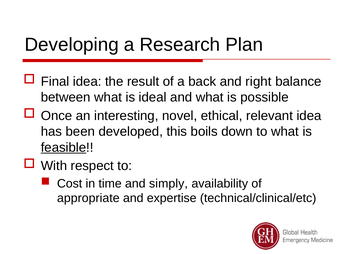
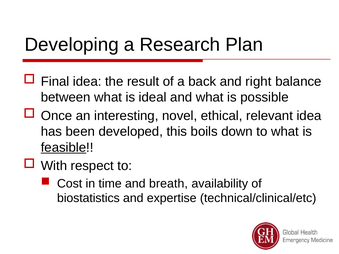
simply: simply -> breath
appropriate: appropriate -> biostatistics
